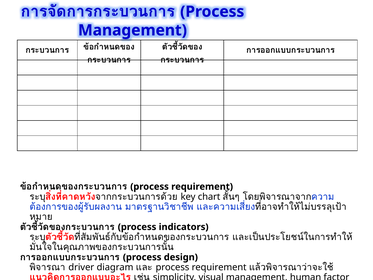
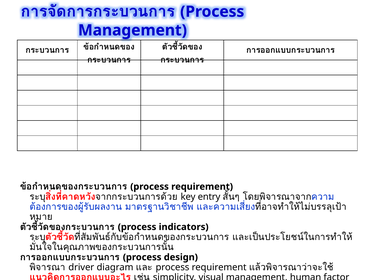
chart: chart -> entry
